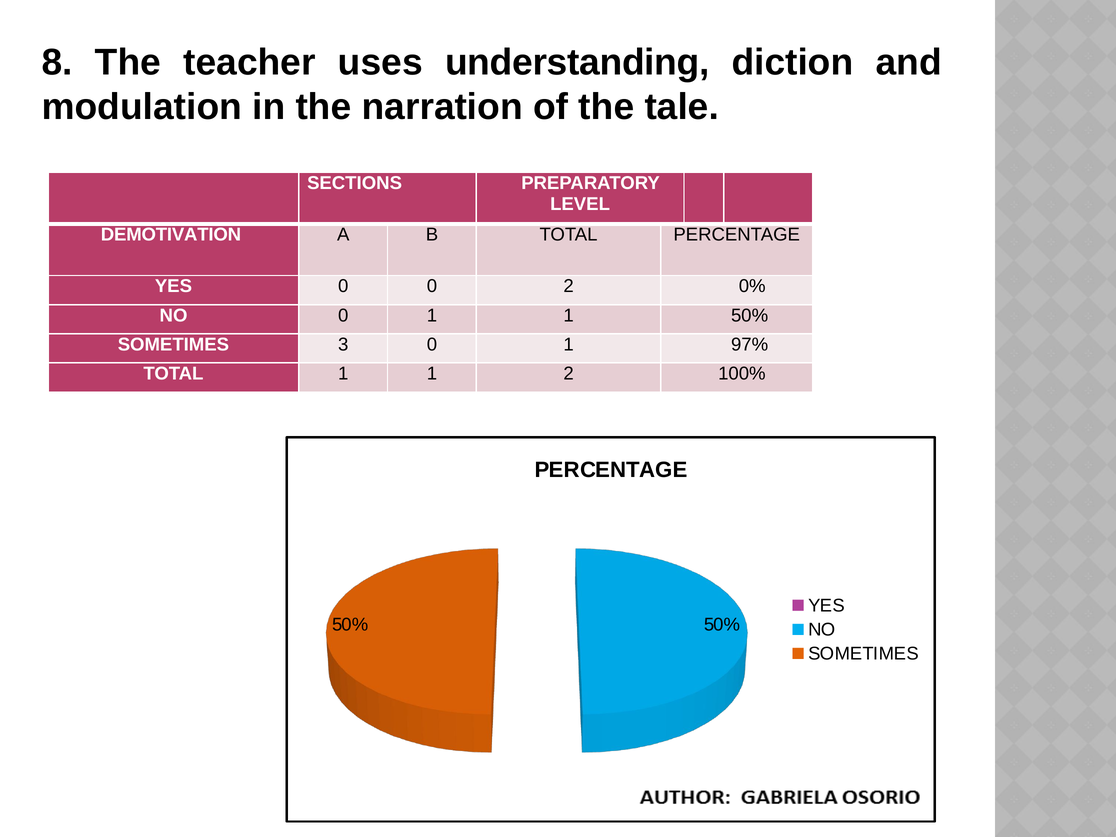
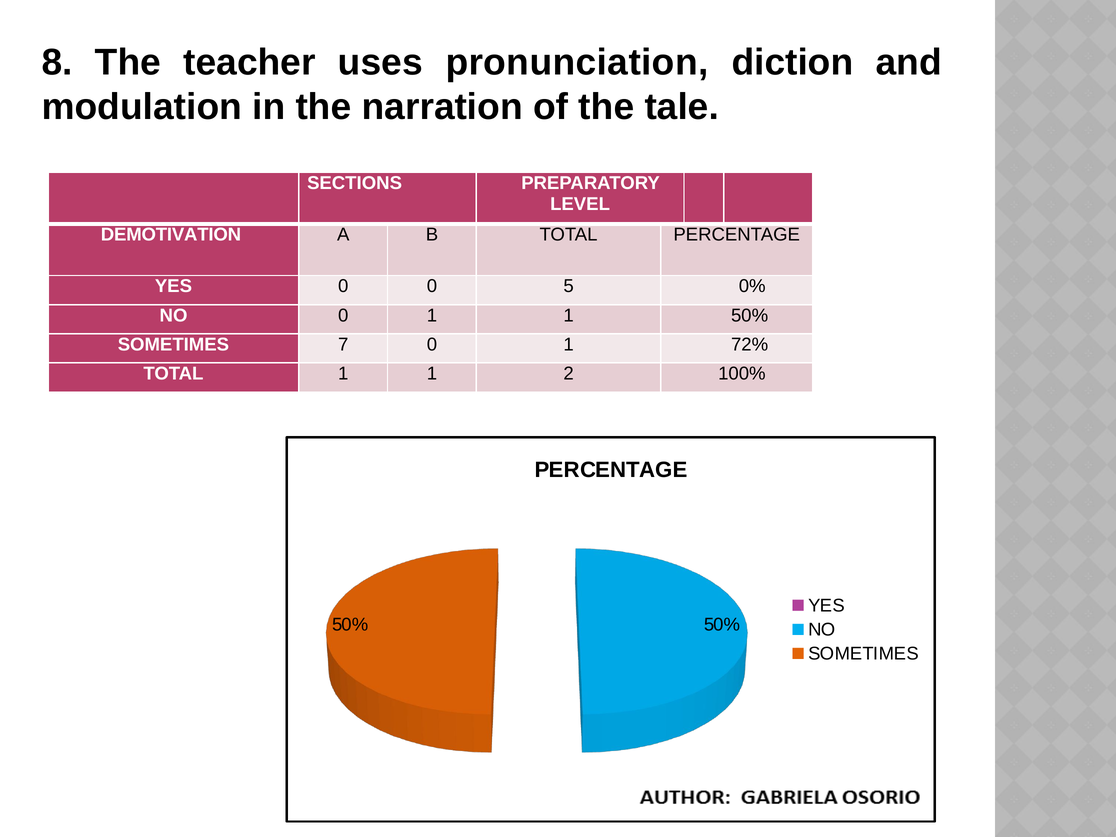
understanding: understanding -> pronunciation
0 2: 2 -> 5
3: 3 -> 7
97%: 97% -> 72%
